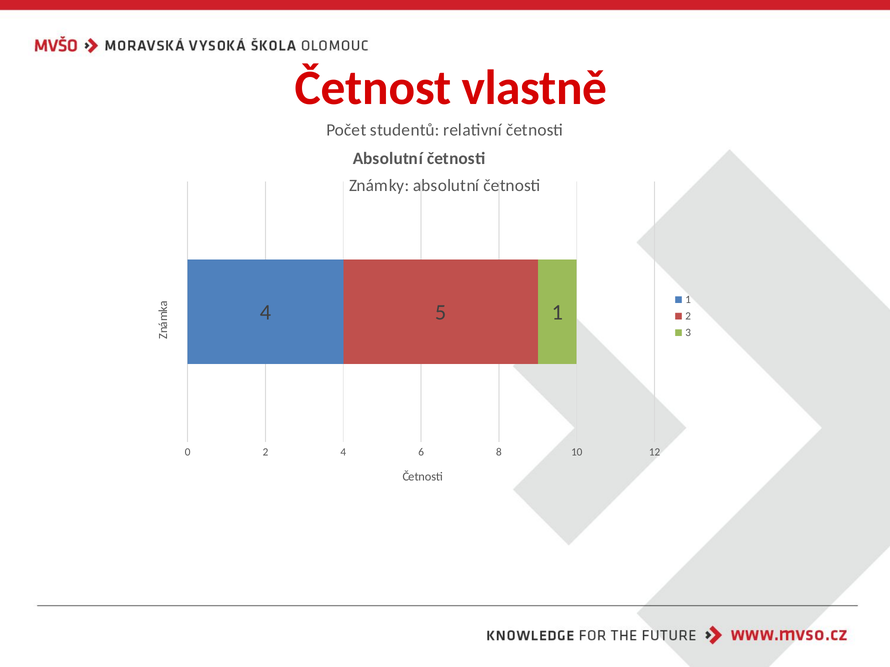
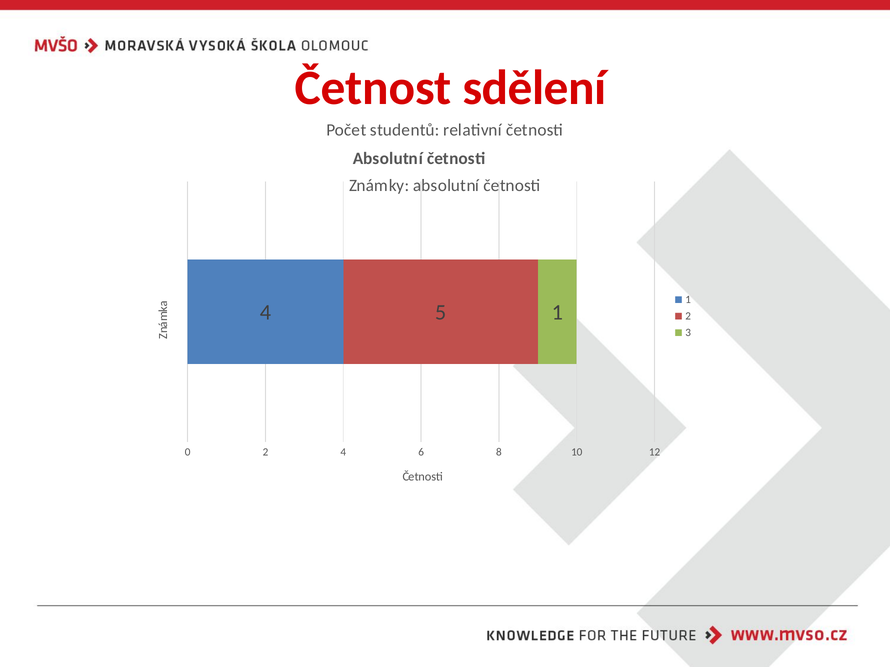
vlastně: vlastně -> sdělení
